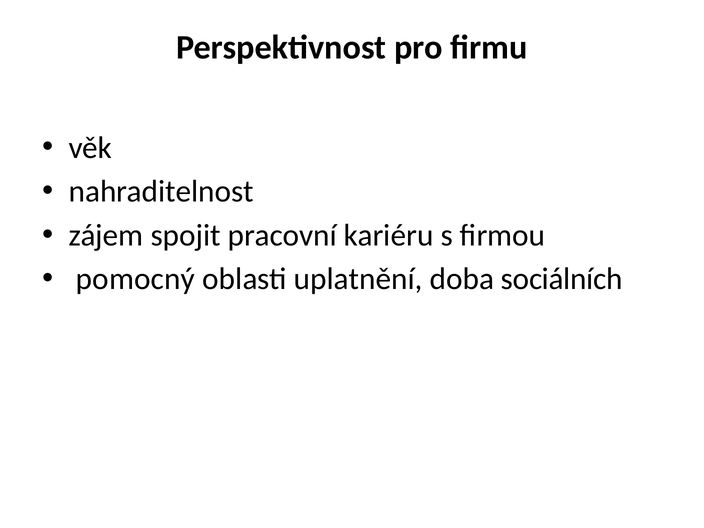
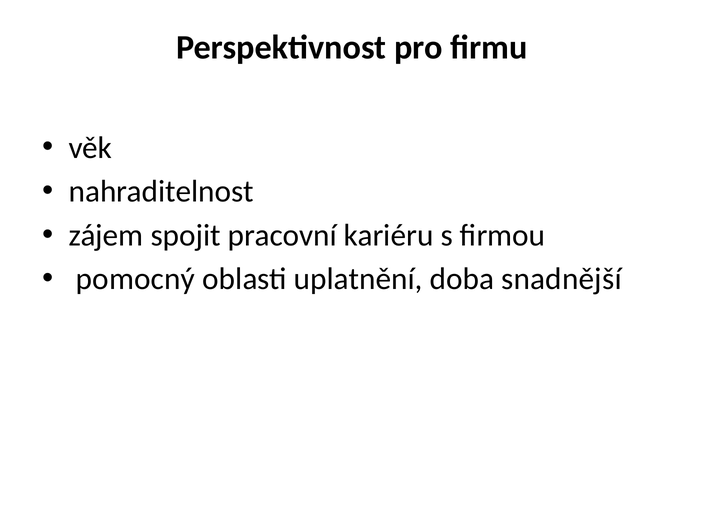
sociálních: sociálních -> snadnější
